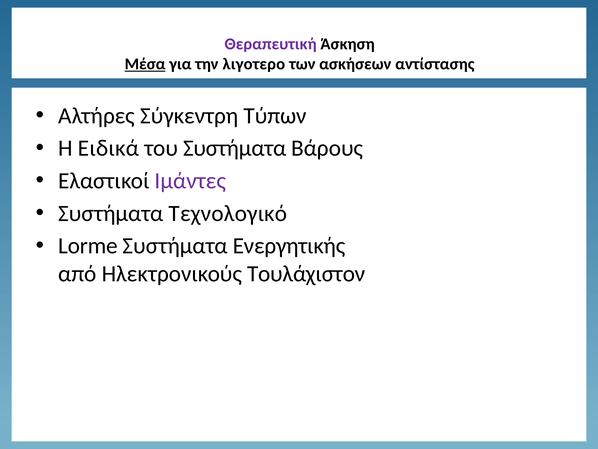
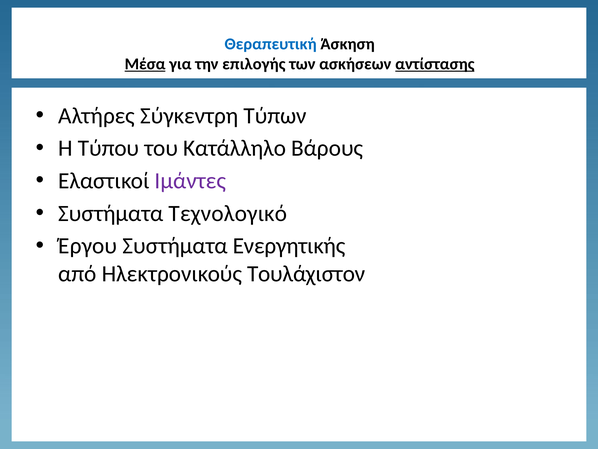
Θεραπευτική colour: purple -> blue
λιγοτερο: λιγοτερο -> επιλογής
αντίστασης underline: none -> present
Ειδικά: Ειδικά -> Τύπου
του Συστήματα: Συστήματα -> Κατάλληλο
Lorme: Lorme -> Έργου
